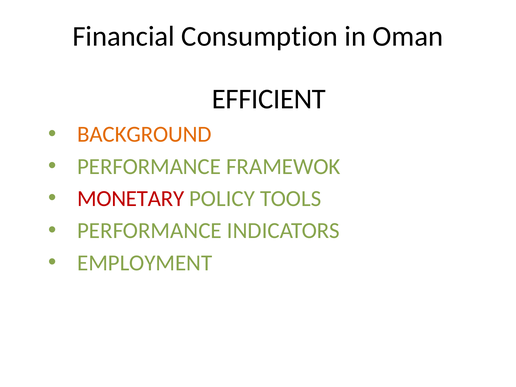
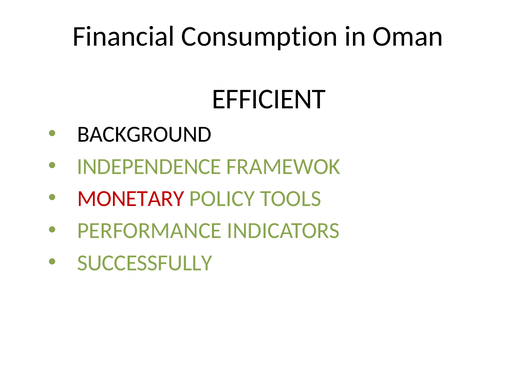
BACKGROUND colour: orange -> black
PERFORMANCE at (149, 166): PERFORMANCE -> INDEPENDENCE
EMPLOYMENT: EMPLOYMENT -> SUCCESSFULLY
